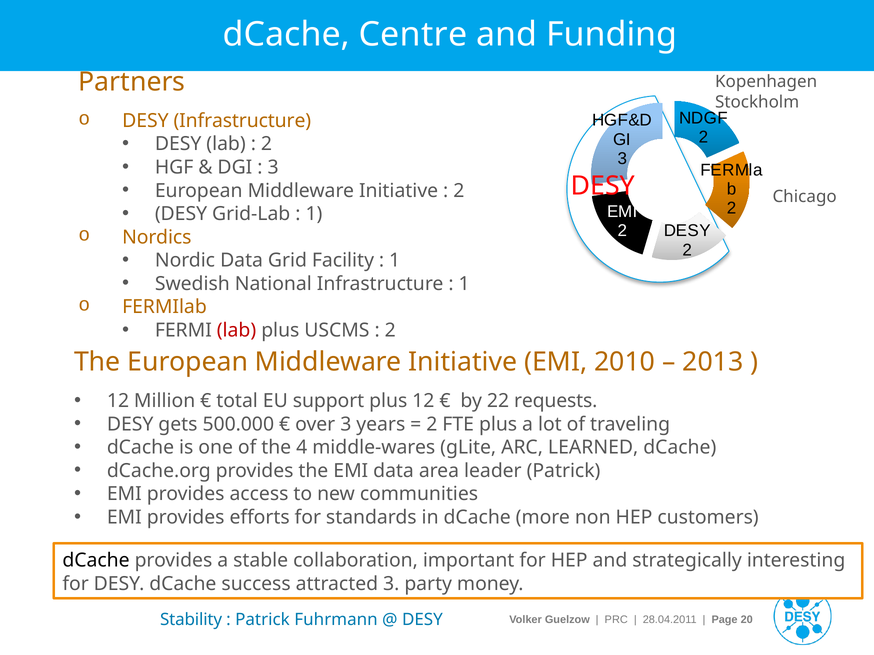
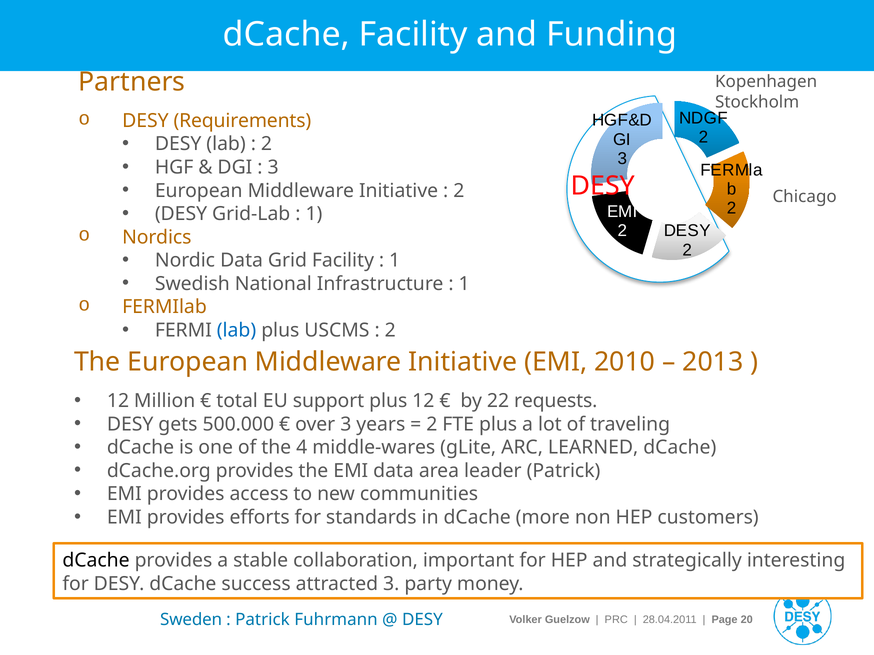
dCache Centre: Centre -> Facility
DESY Infrastructure: Infrastructure -> Requirements
lab at (236, 331) colour: red -> blue
Stability: Stability -> Sweden
